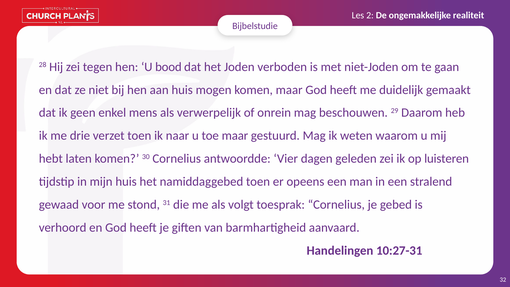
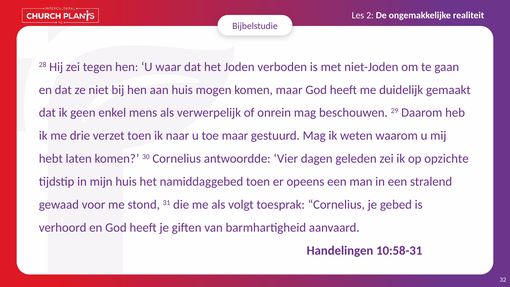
bood: bood -> waar
luisteren: luisteren -> opzichte
10:27-31: 10:27-31 -> 10:58-31
